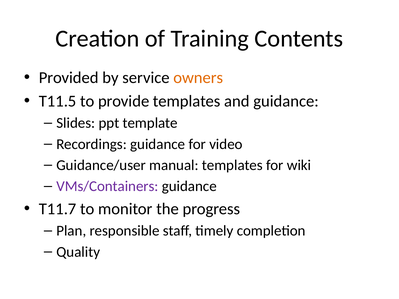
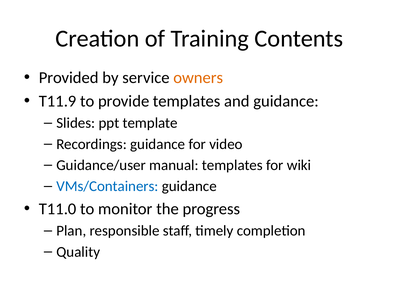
T11.5: T11.5 -> T11.9
VMs/Containers colour: purple -> blue
T11.7: T11.7 -> T11.0
